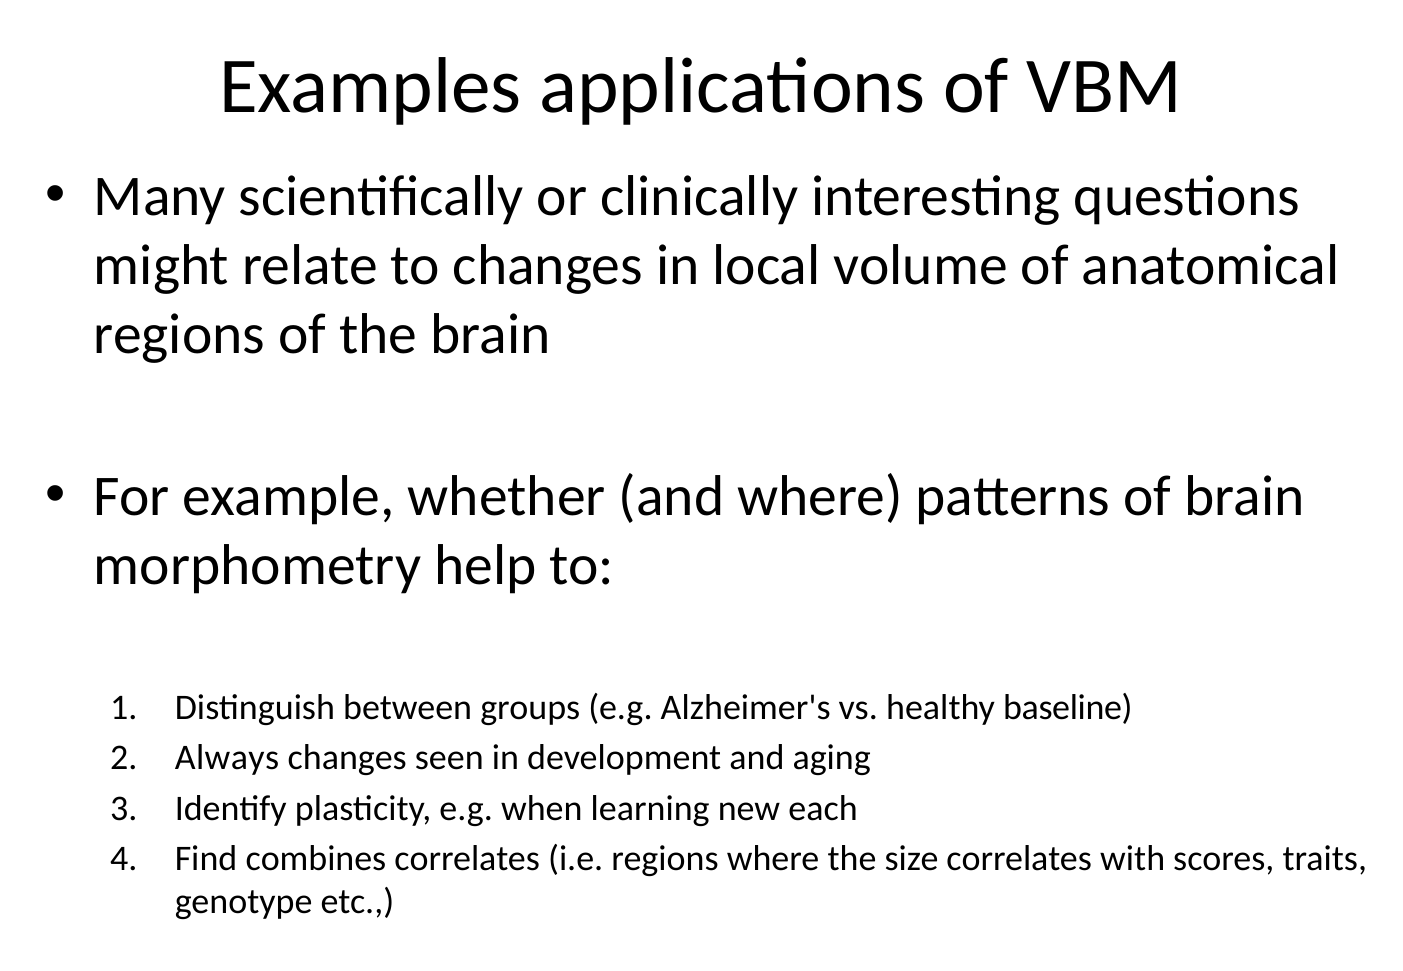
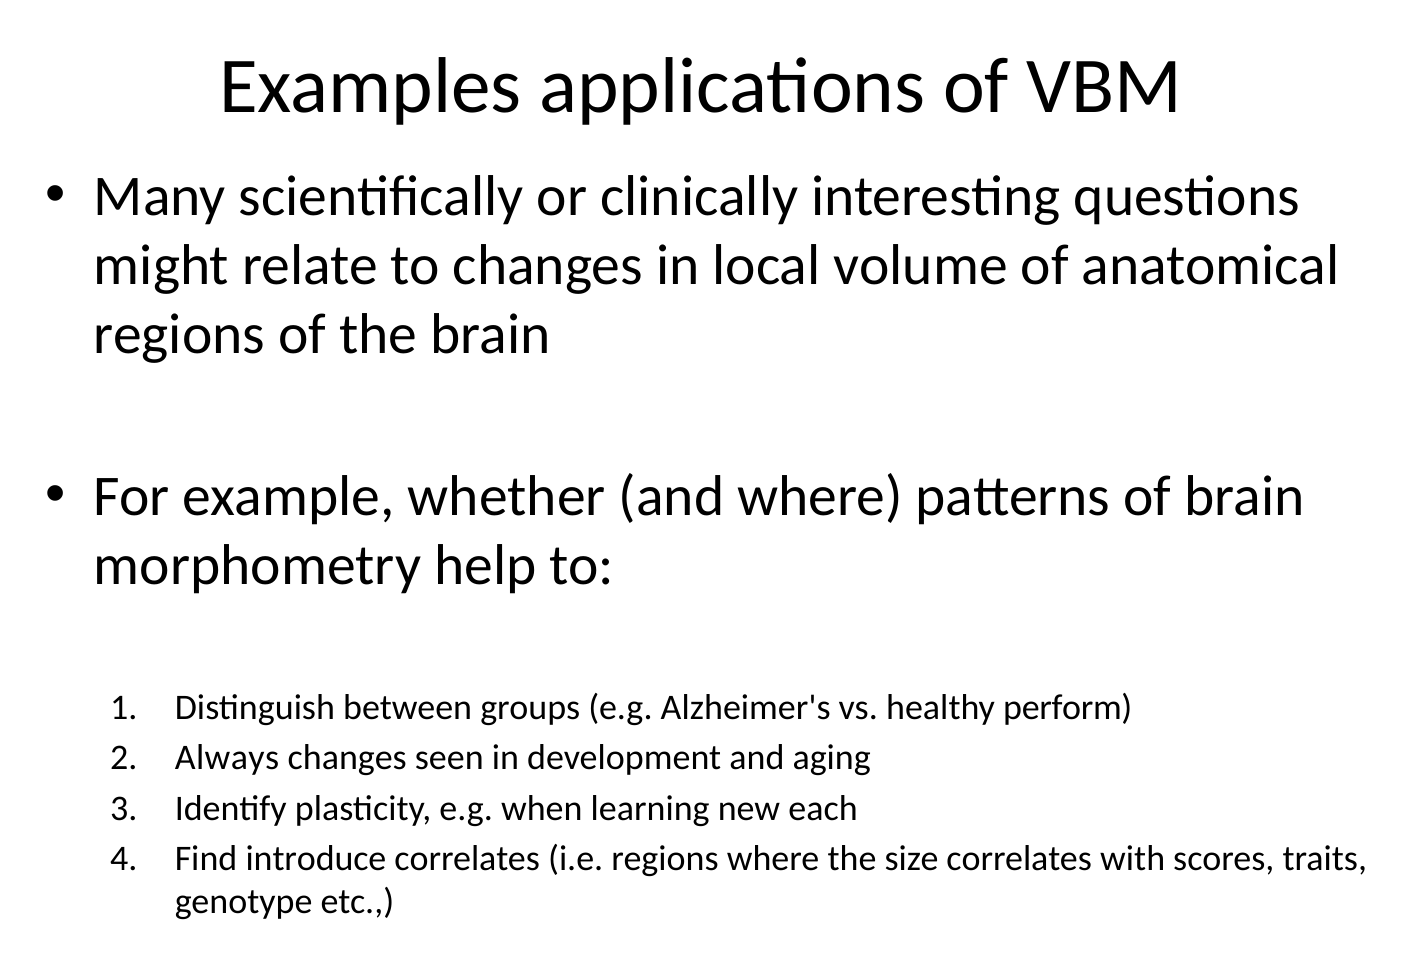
baseline: baseline -> perform
combines: combines -> introduce
